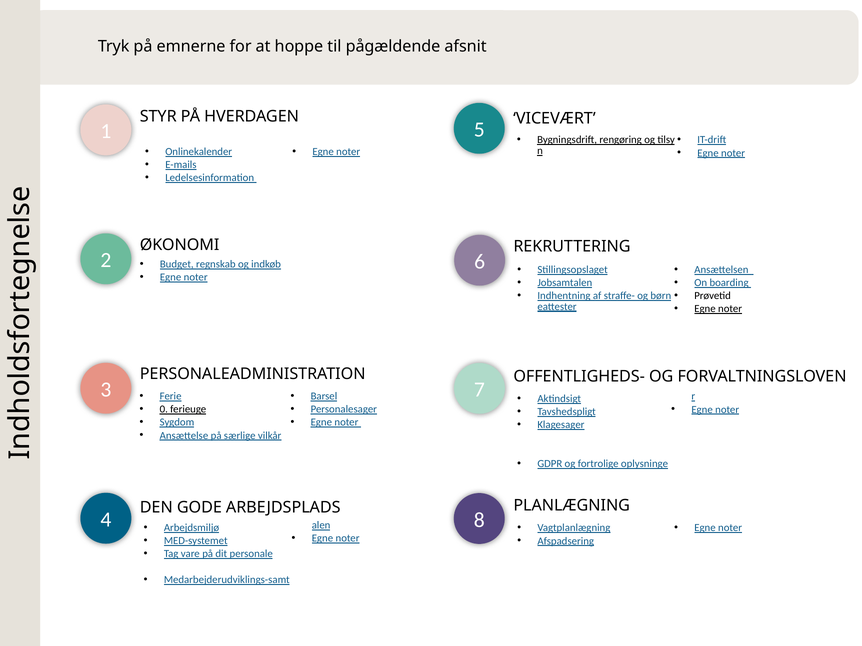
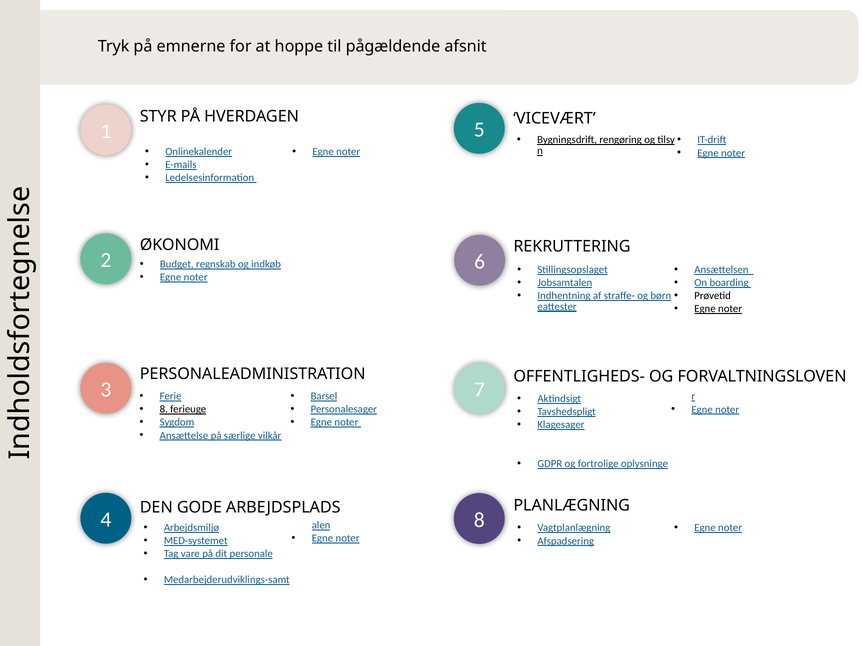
0 at (164, 410): 0 -> 8
